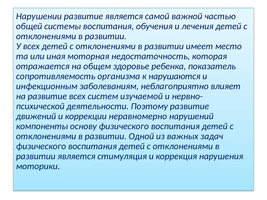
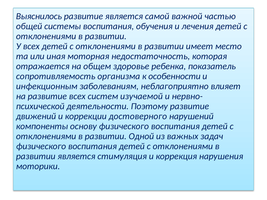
Нарушении: Нарушении -> Выяснилось
нарушаются: нарушаются -> особенности
неравномерно: неравномерно -> достоверного
